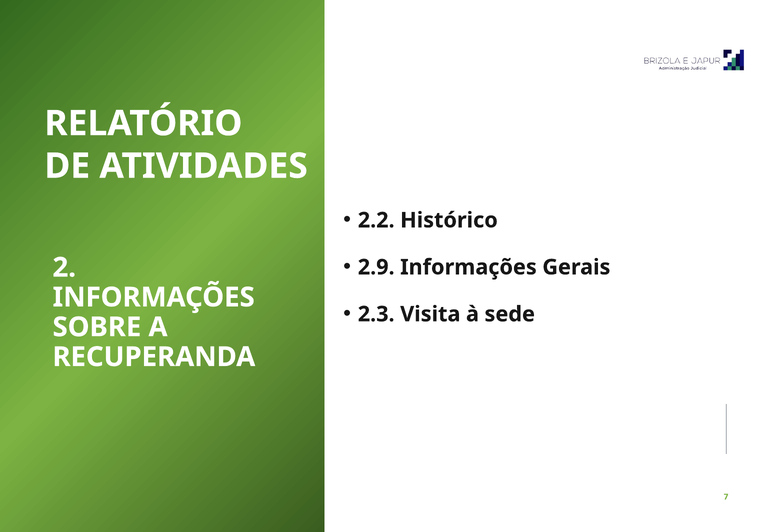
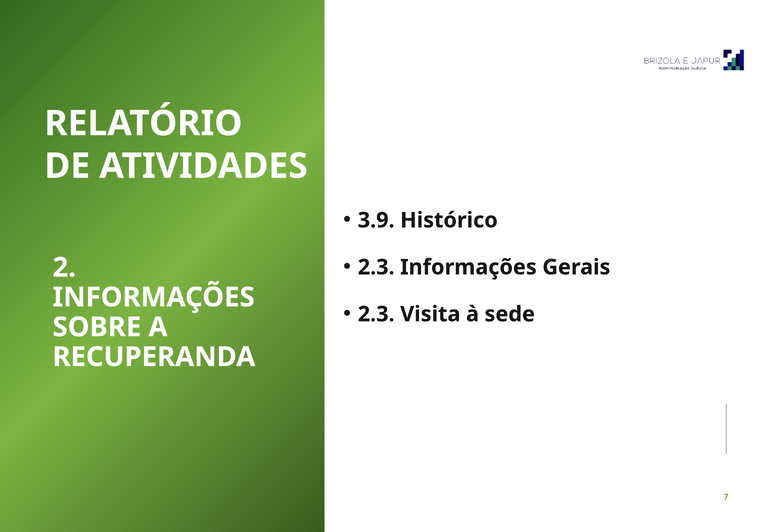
2.2: 2.2 -> 3.9
2.9 at (376, 267): 2.9 -> 2.3
